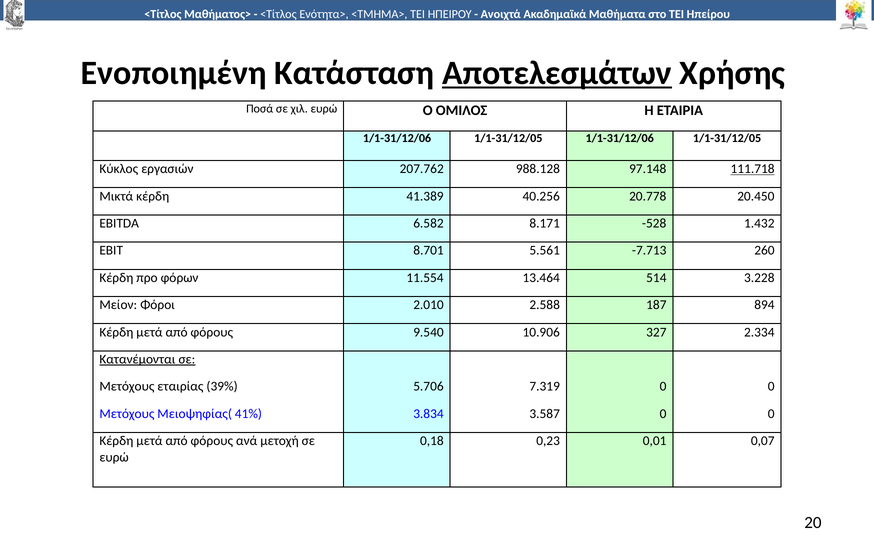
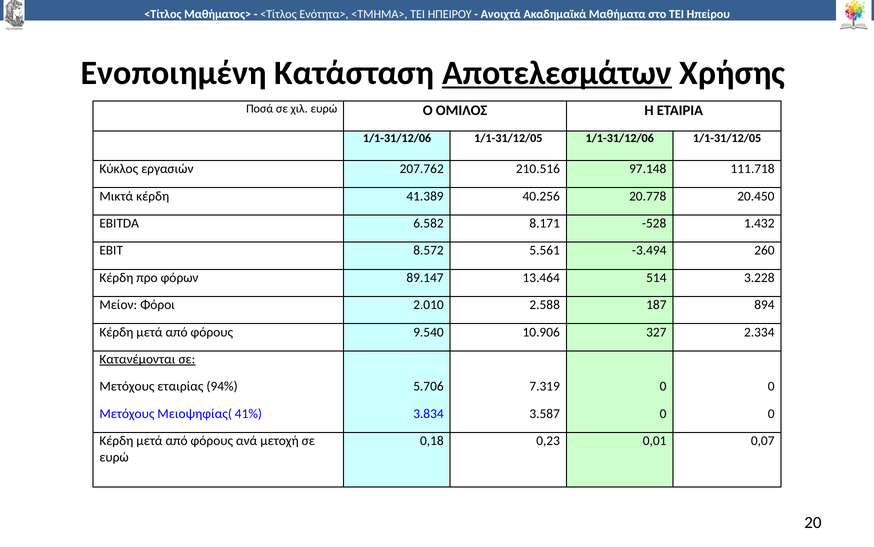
988.128: 988.128 -> 210.516
111.718 underline: present -> none
8.701: 8.701 -> 8.572
-7.713: -7.713 -> -3.494
11.554: 11.554 -> 89.147
39%: 39% -> 94%
